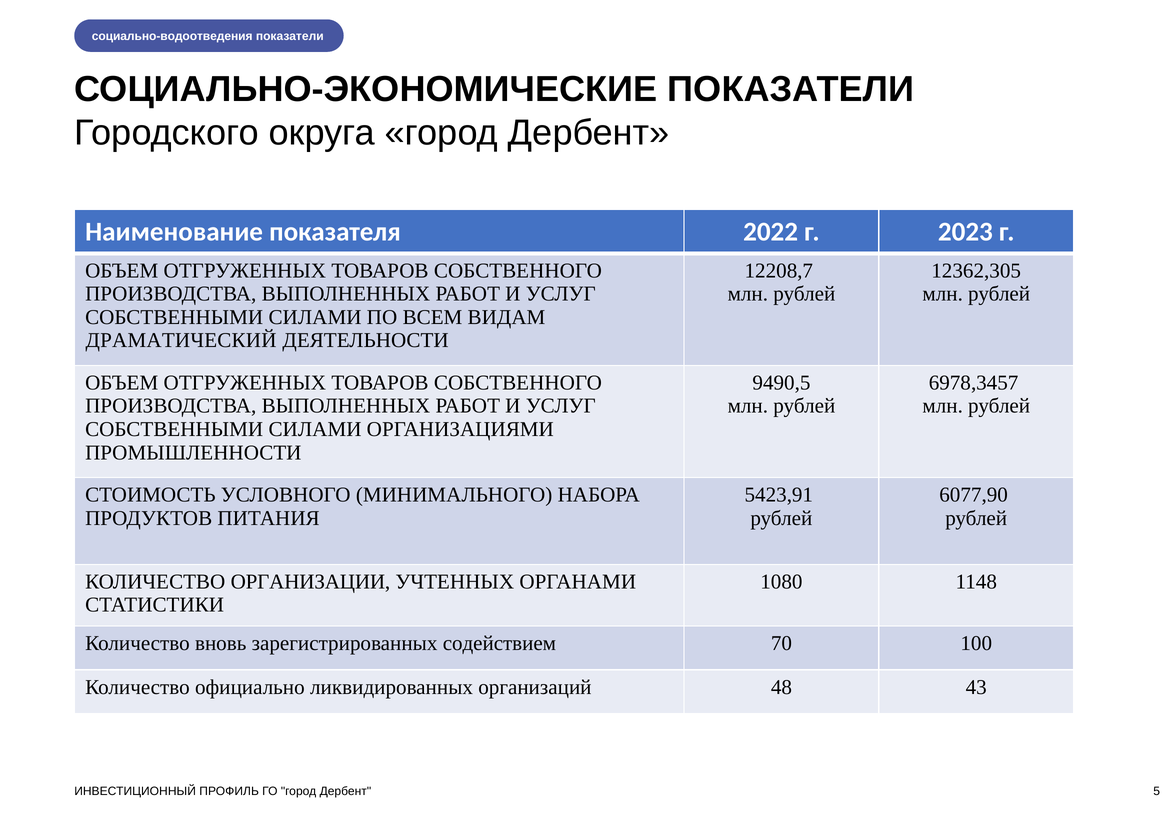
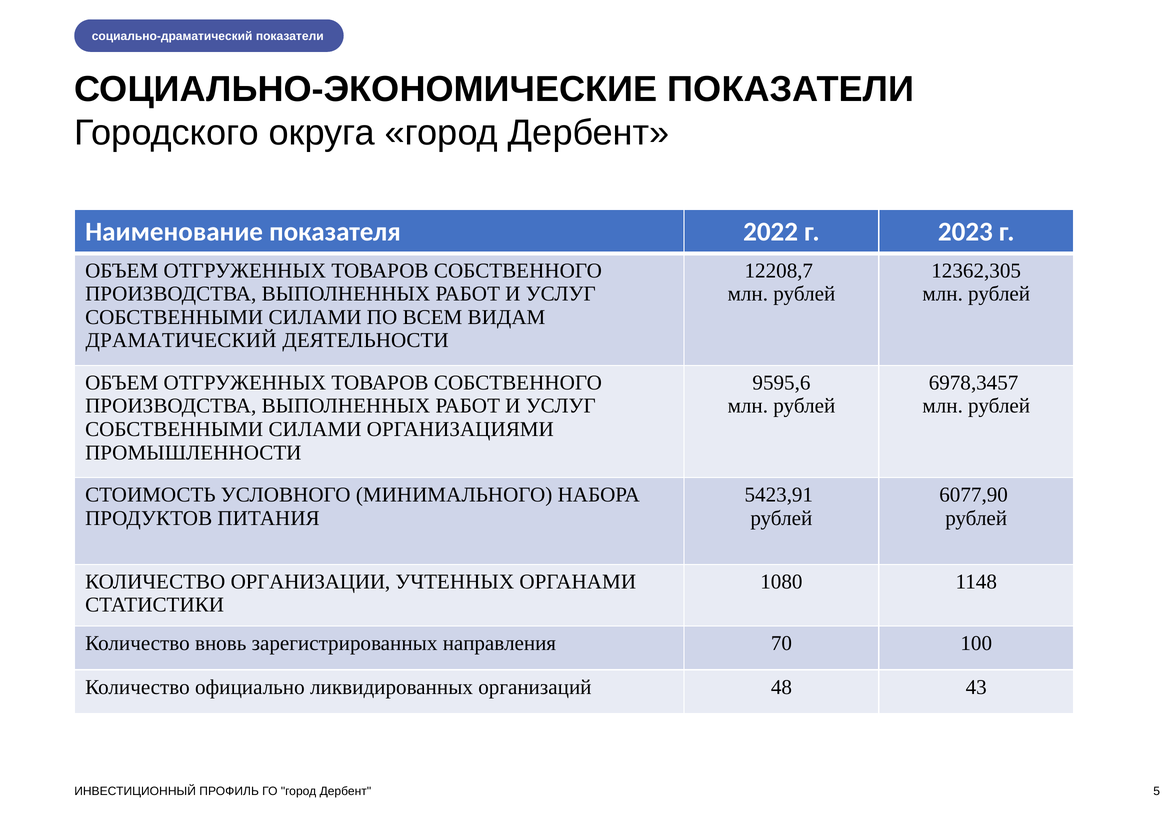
социально-водоотведения: социально-водоотведения -> социально-драматический
9490,5: 9490,5 -> 9595,6
содействием: содействием -> направления
